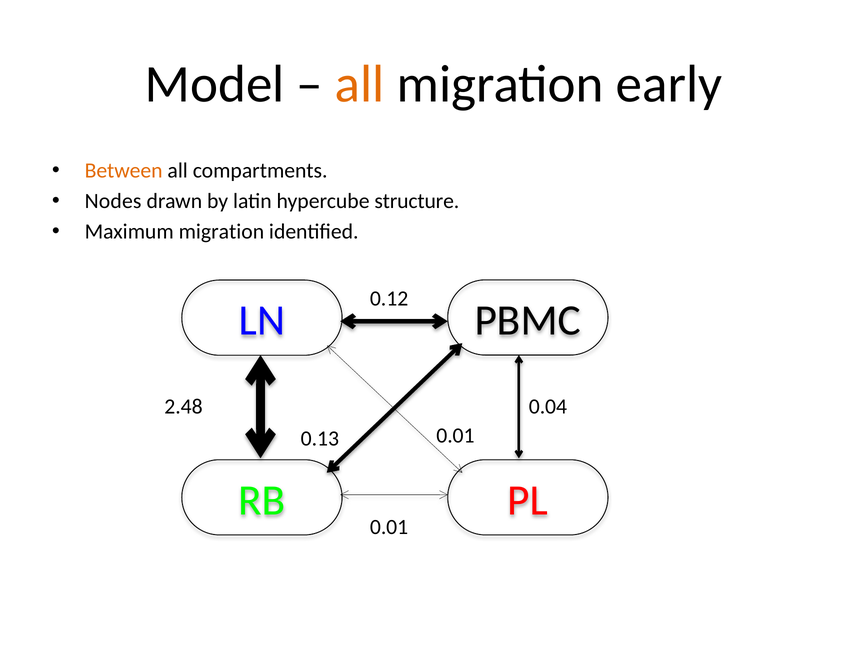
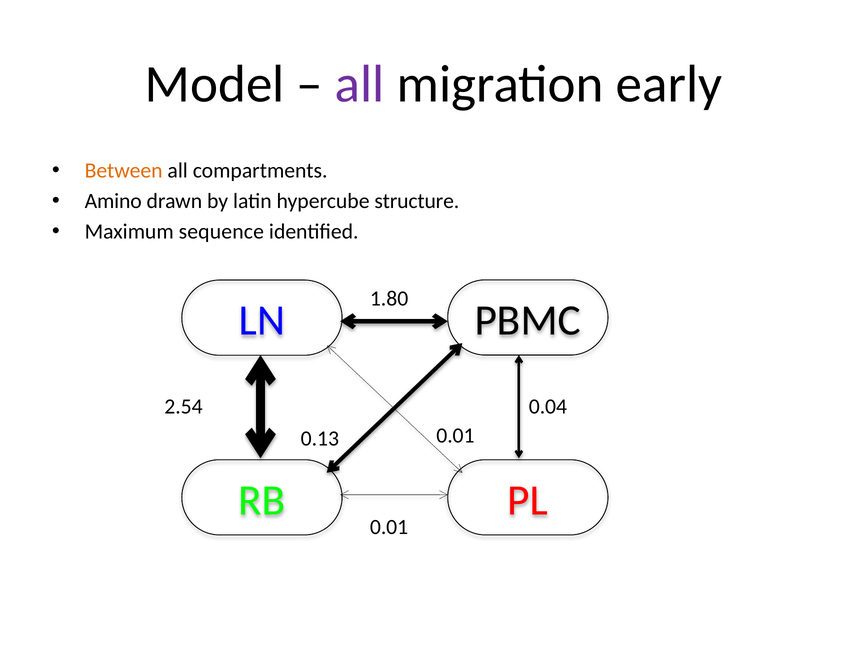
all at (360, 84) colour: orange -> purple
Nodes: Nodes -> Amino
Maximum migration: migration -> sequence
0.12: 0.12 -> 1.80
2.48: 2.48 -> 2.54
